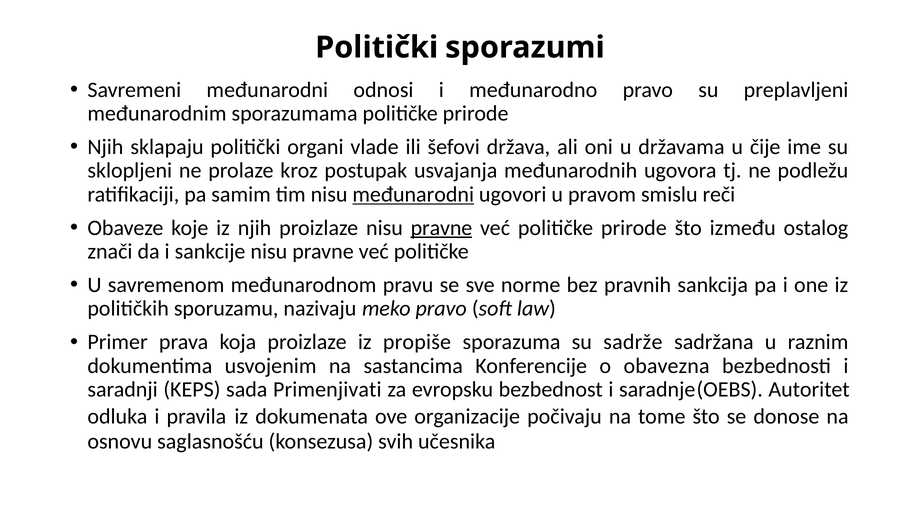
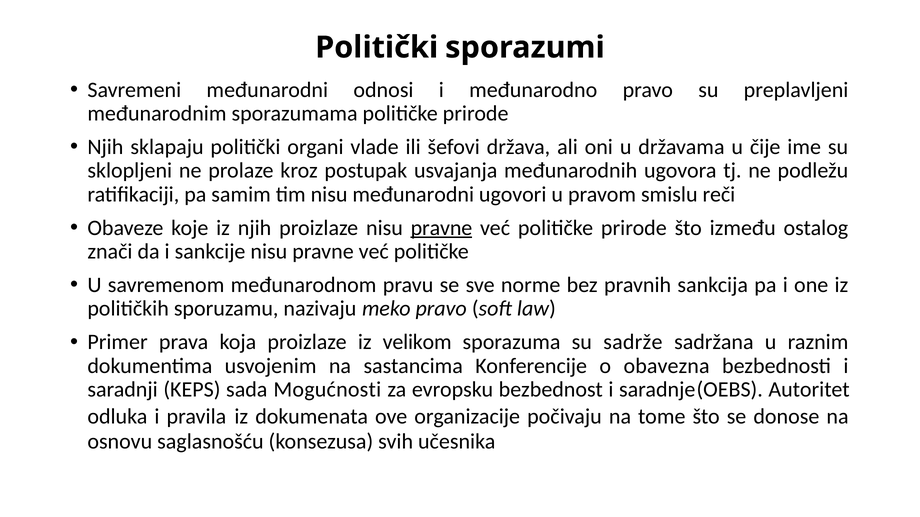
međunarodni at (413, 195) underline: present -> none
propiše: propiše -> velikom
Primenjivati: Primenjivati -> Mogućnosti
